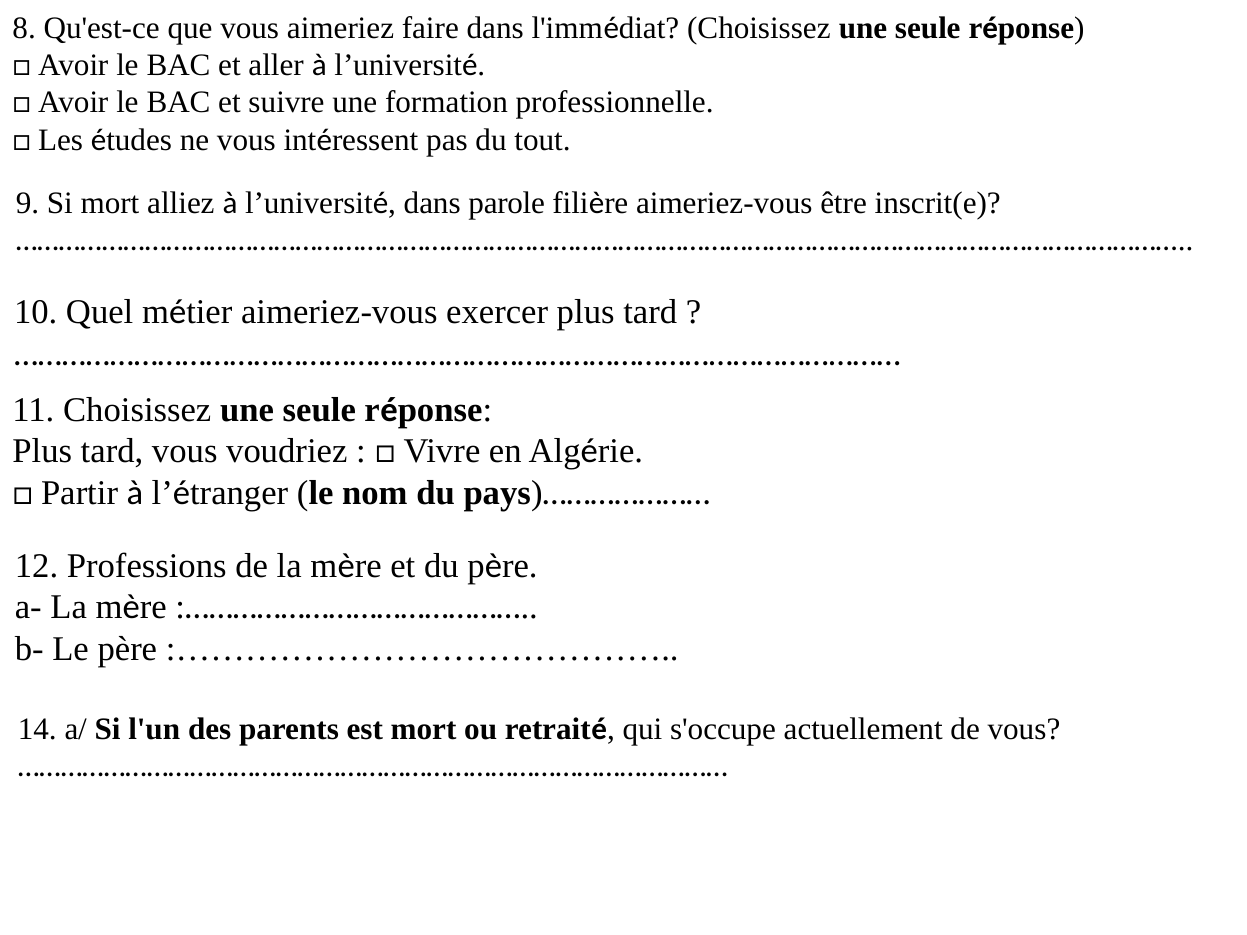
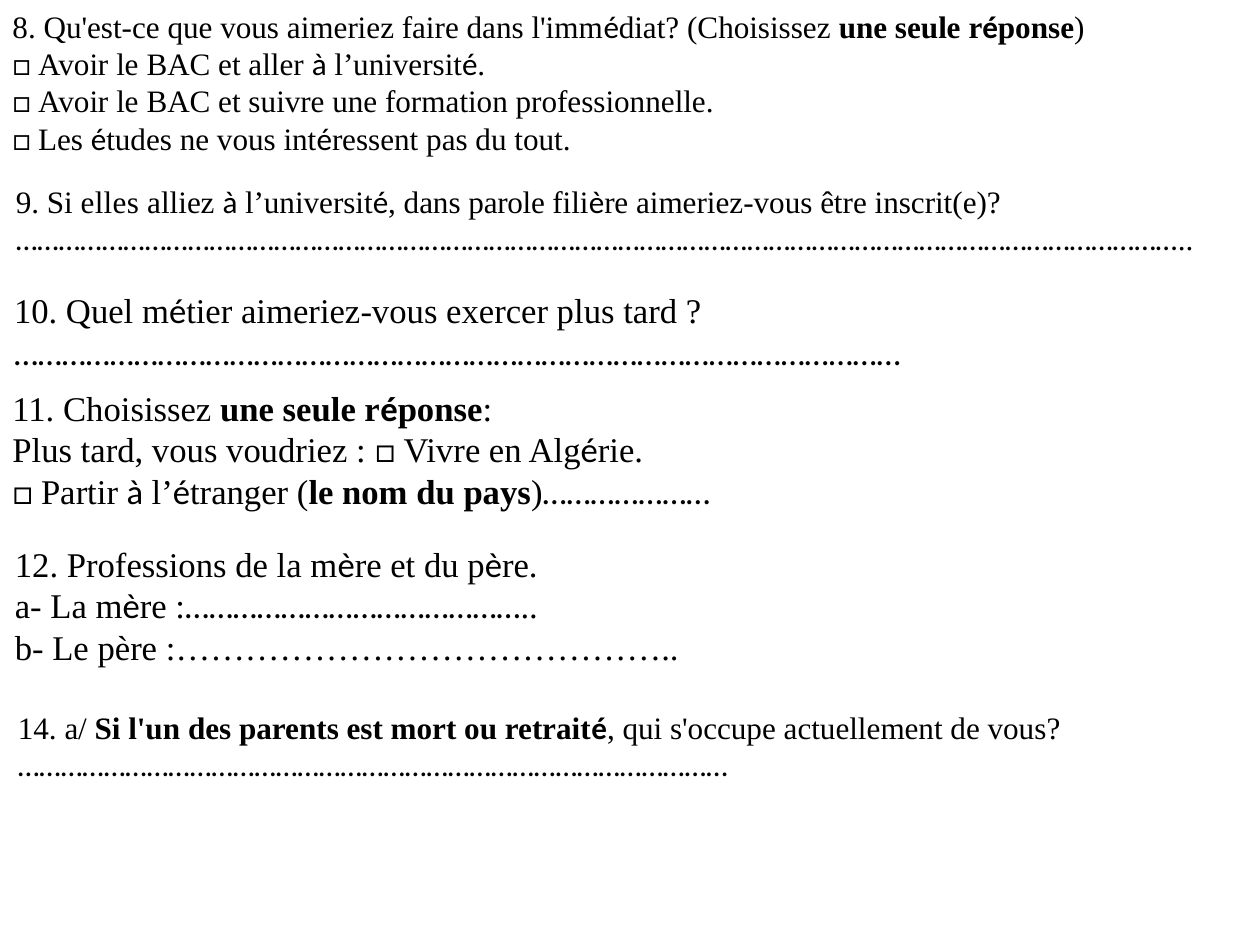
Si mort: mort -> elles
